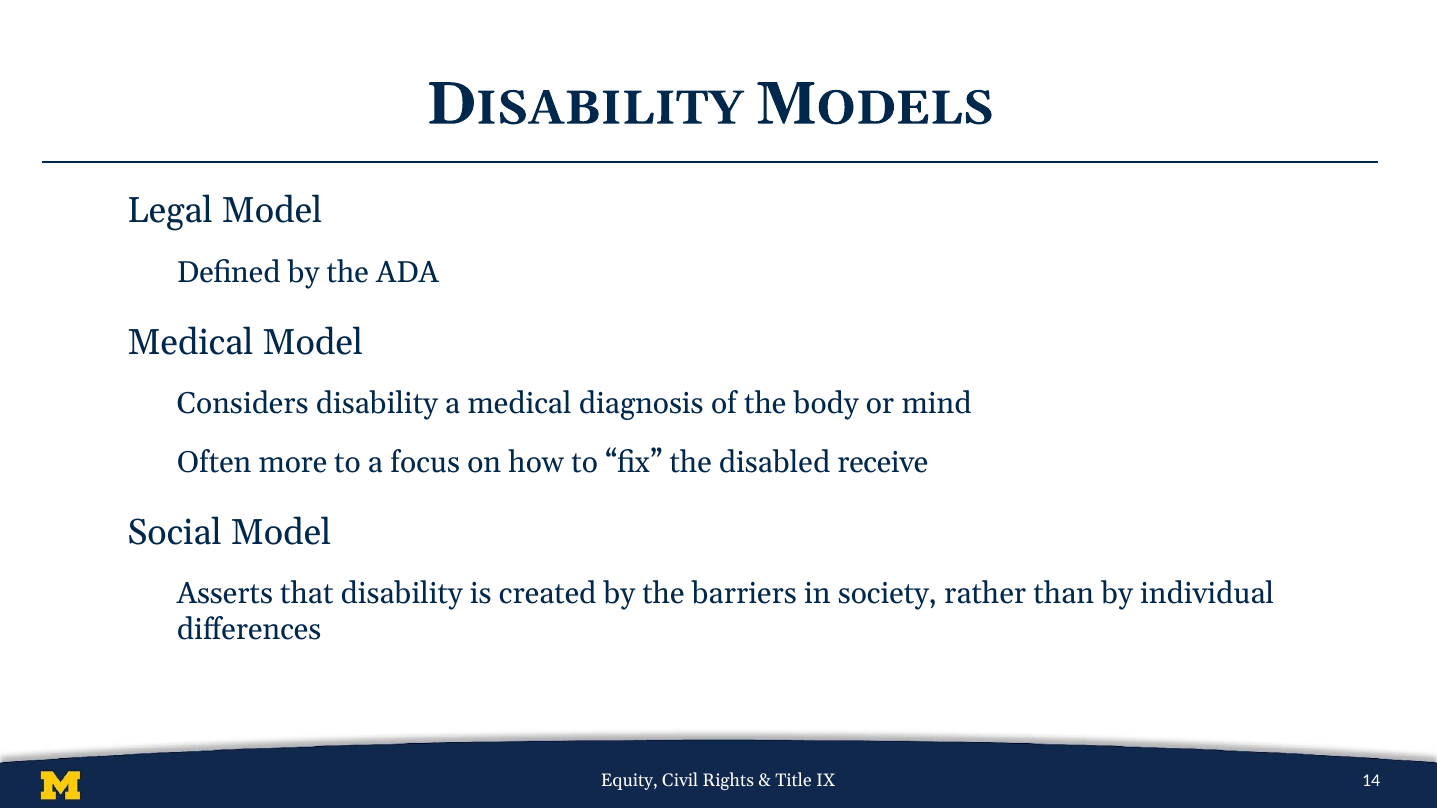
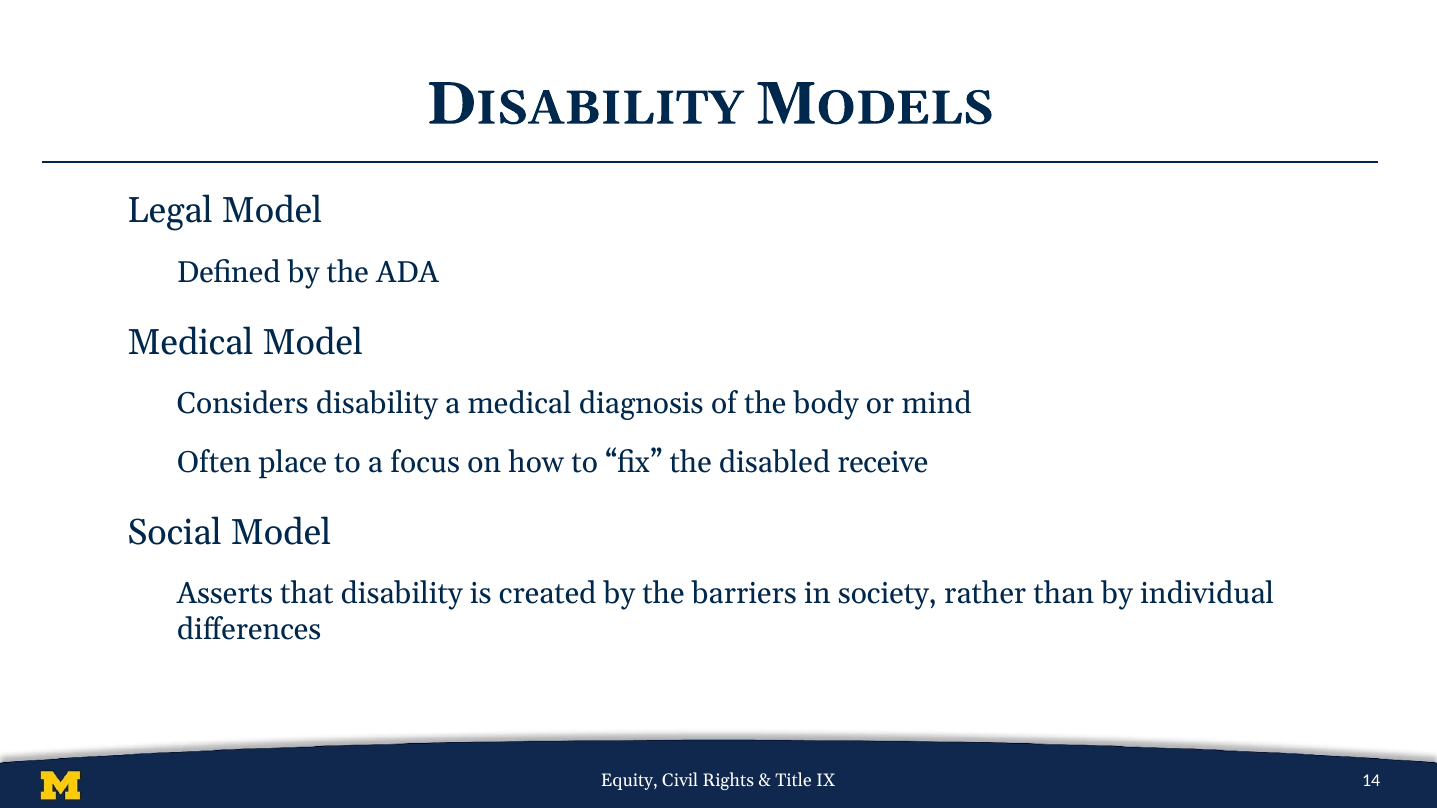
more: more -> place
